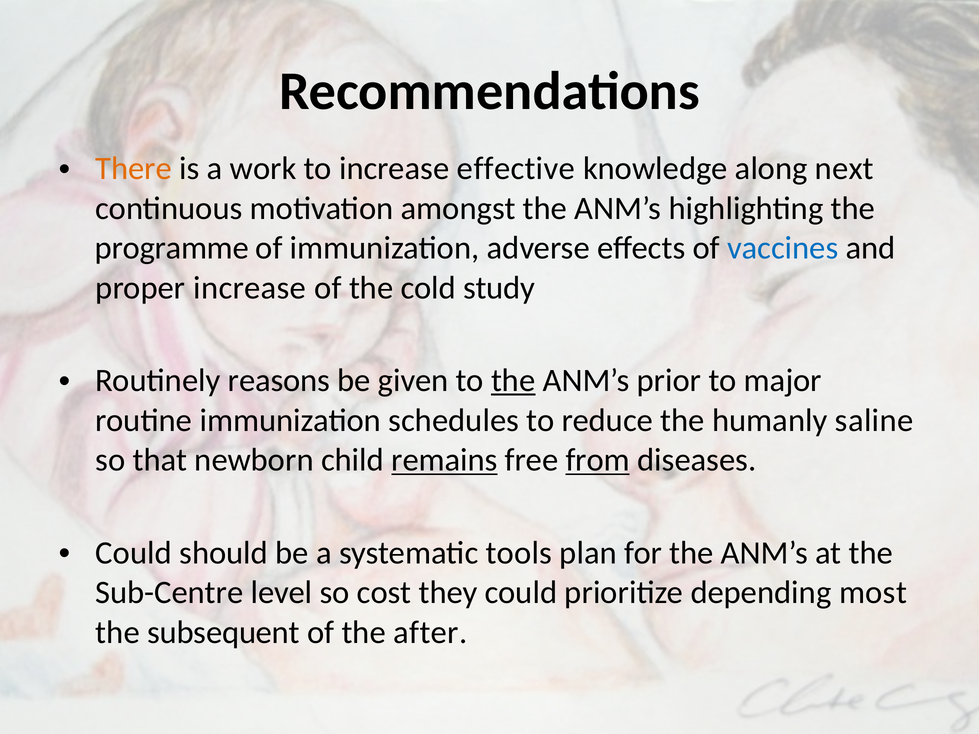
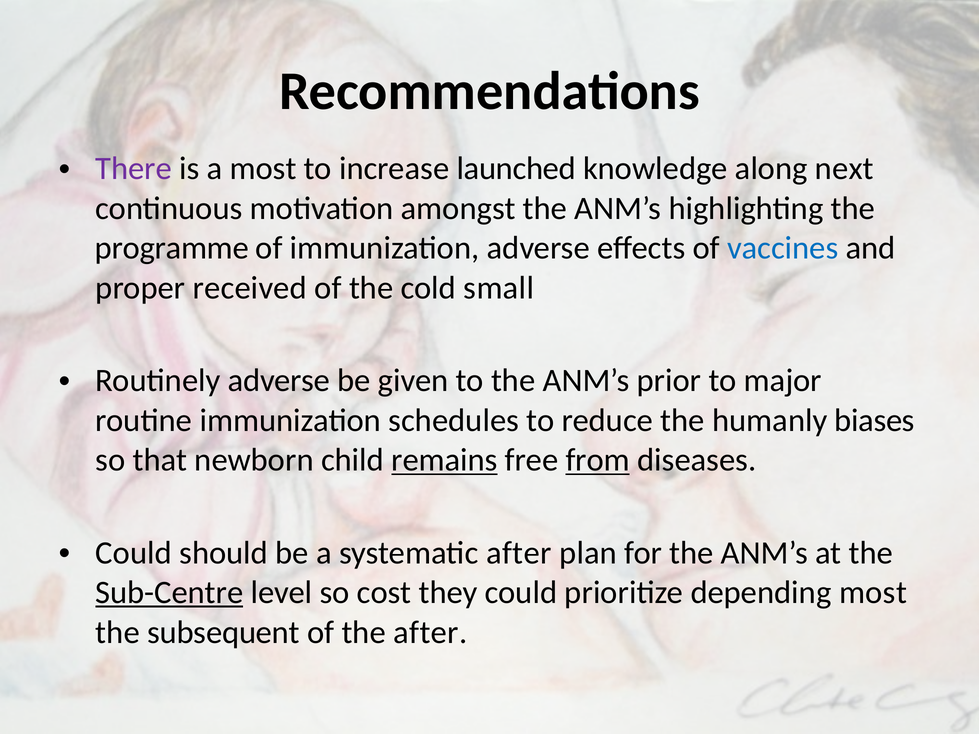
There colour: orange -> purple
a work: work -> most
effective: effective -> launched
proper increase: increase -> received
study: study -> small
Routinely reasons: reasons -> adverse
the at (513, 381) underline: present -> none
saline: saline -> biases
systematic tools: tools -> after
Sub-Centre underline: none -> present
